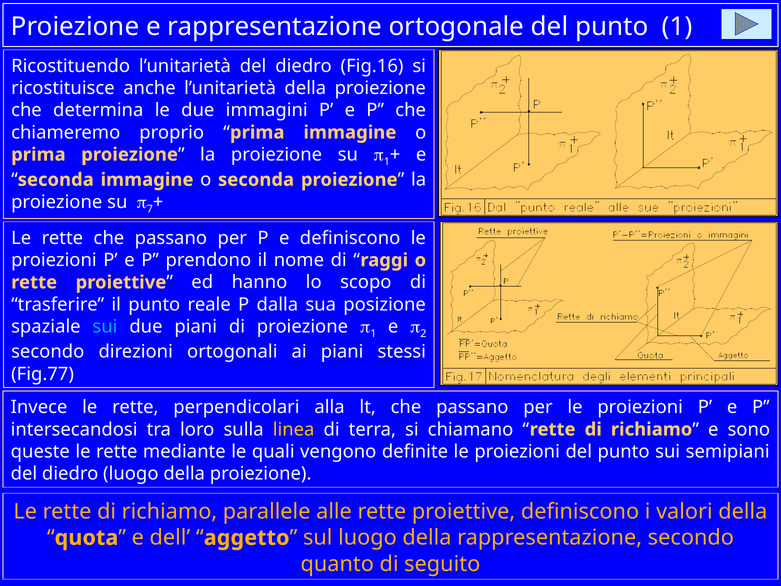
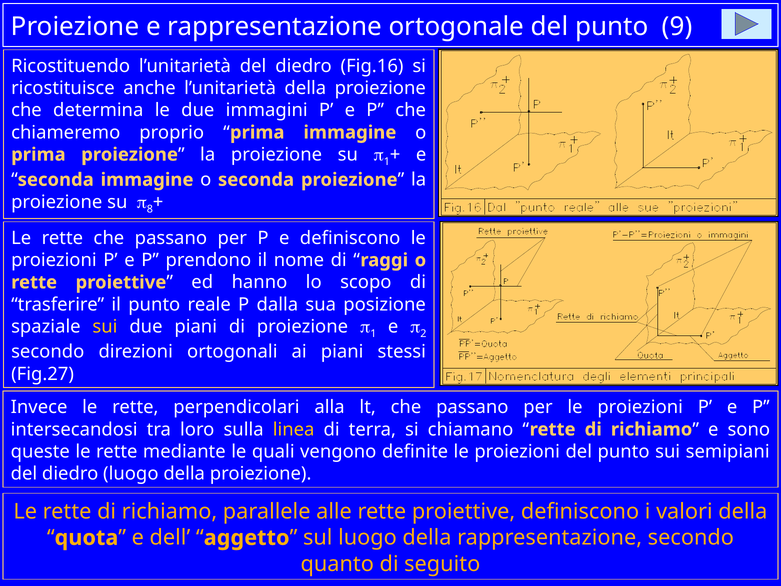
punto 1: 1 -> 9
7: 7 -> 8
sui at (105, 326) colour: light blue -> yellow
Fig.77: Fig.77 -> Fig.27
